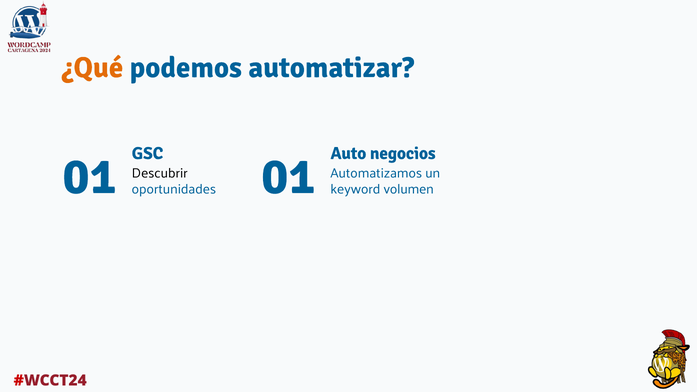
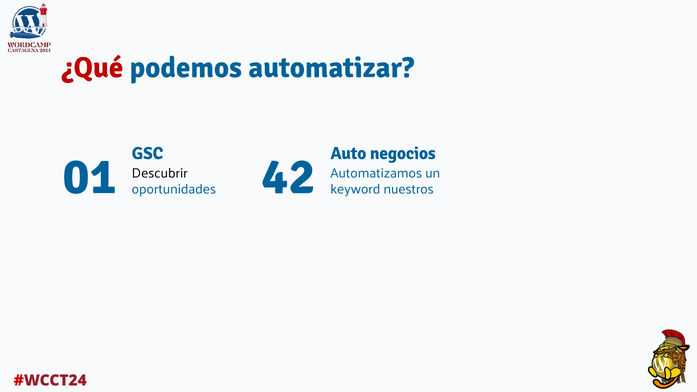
¿Qué colour: orange -> red
oportunidades 01: 01 -> 42
volumen: volumen -> nuestros
